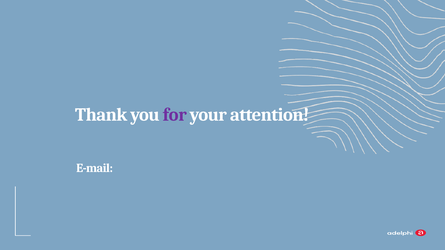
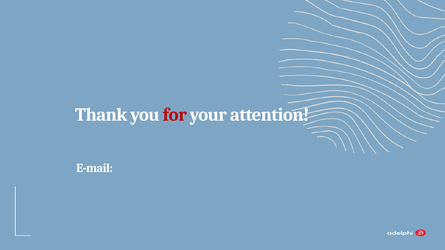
for colour: purple -> red
